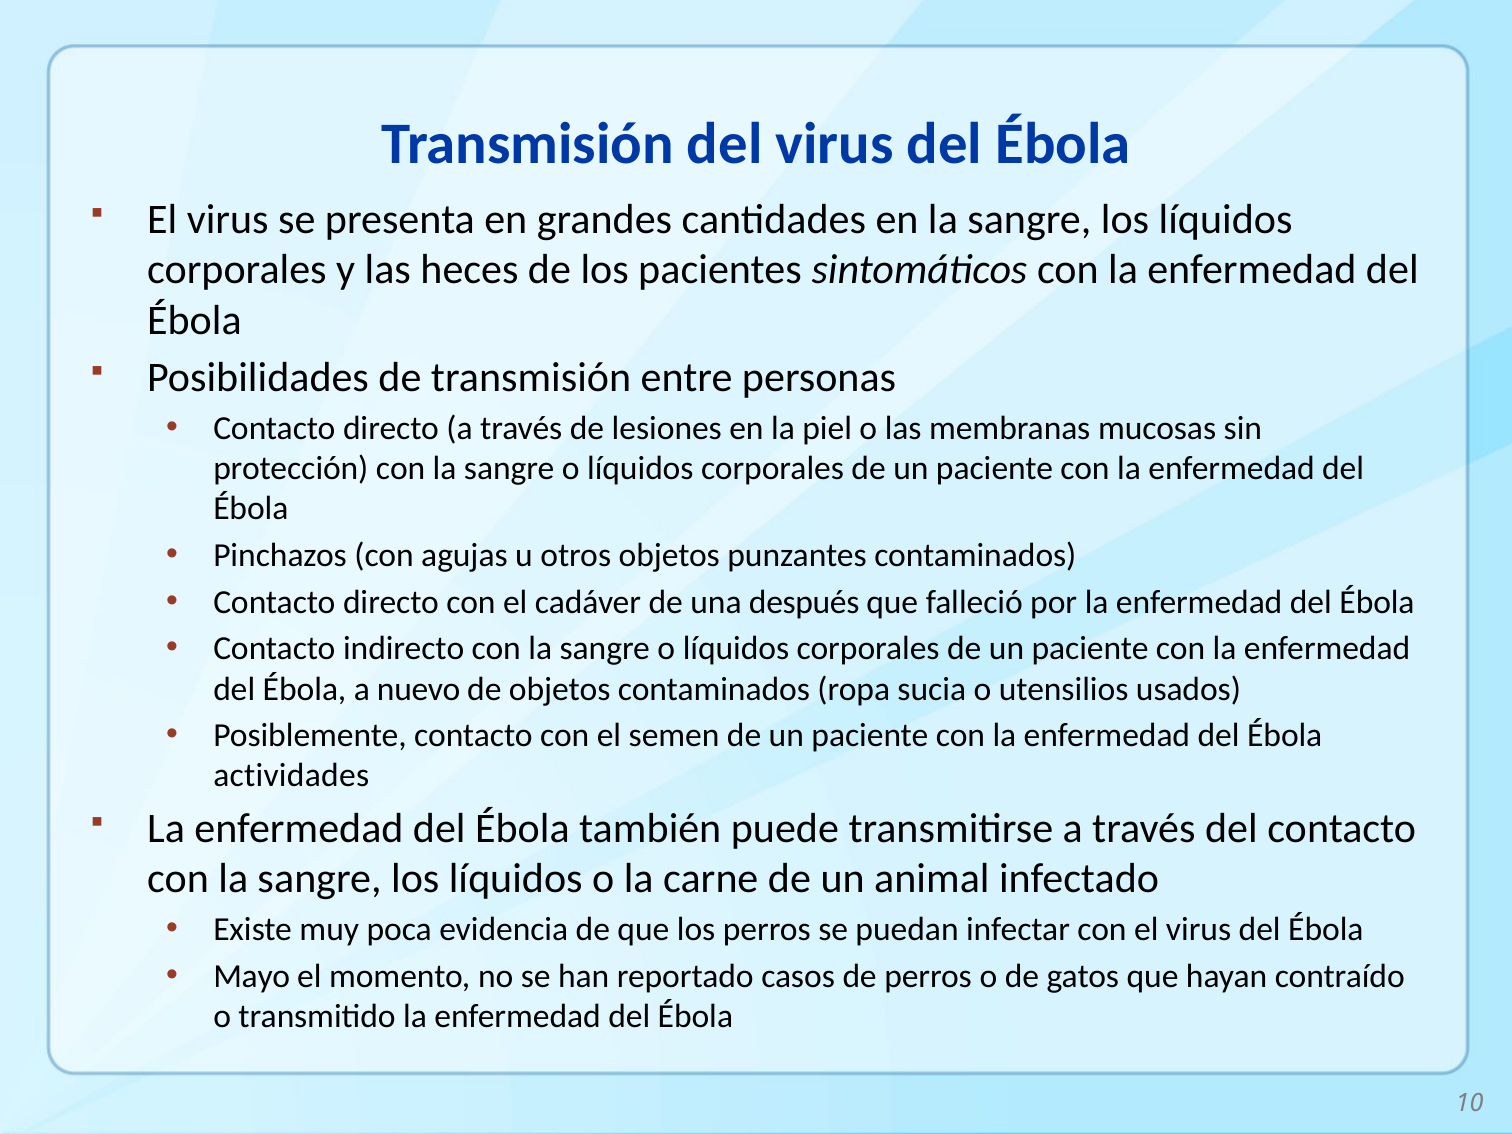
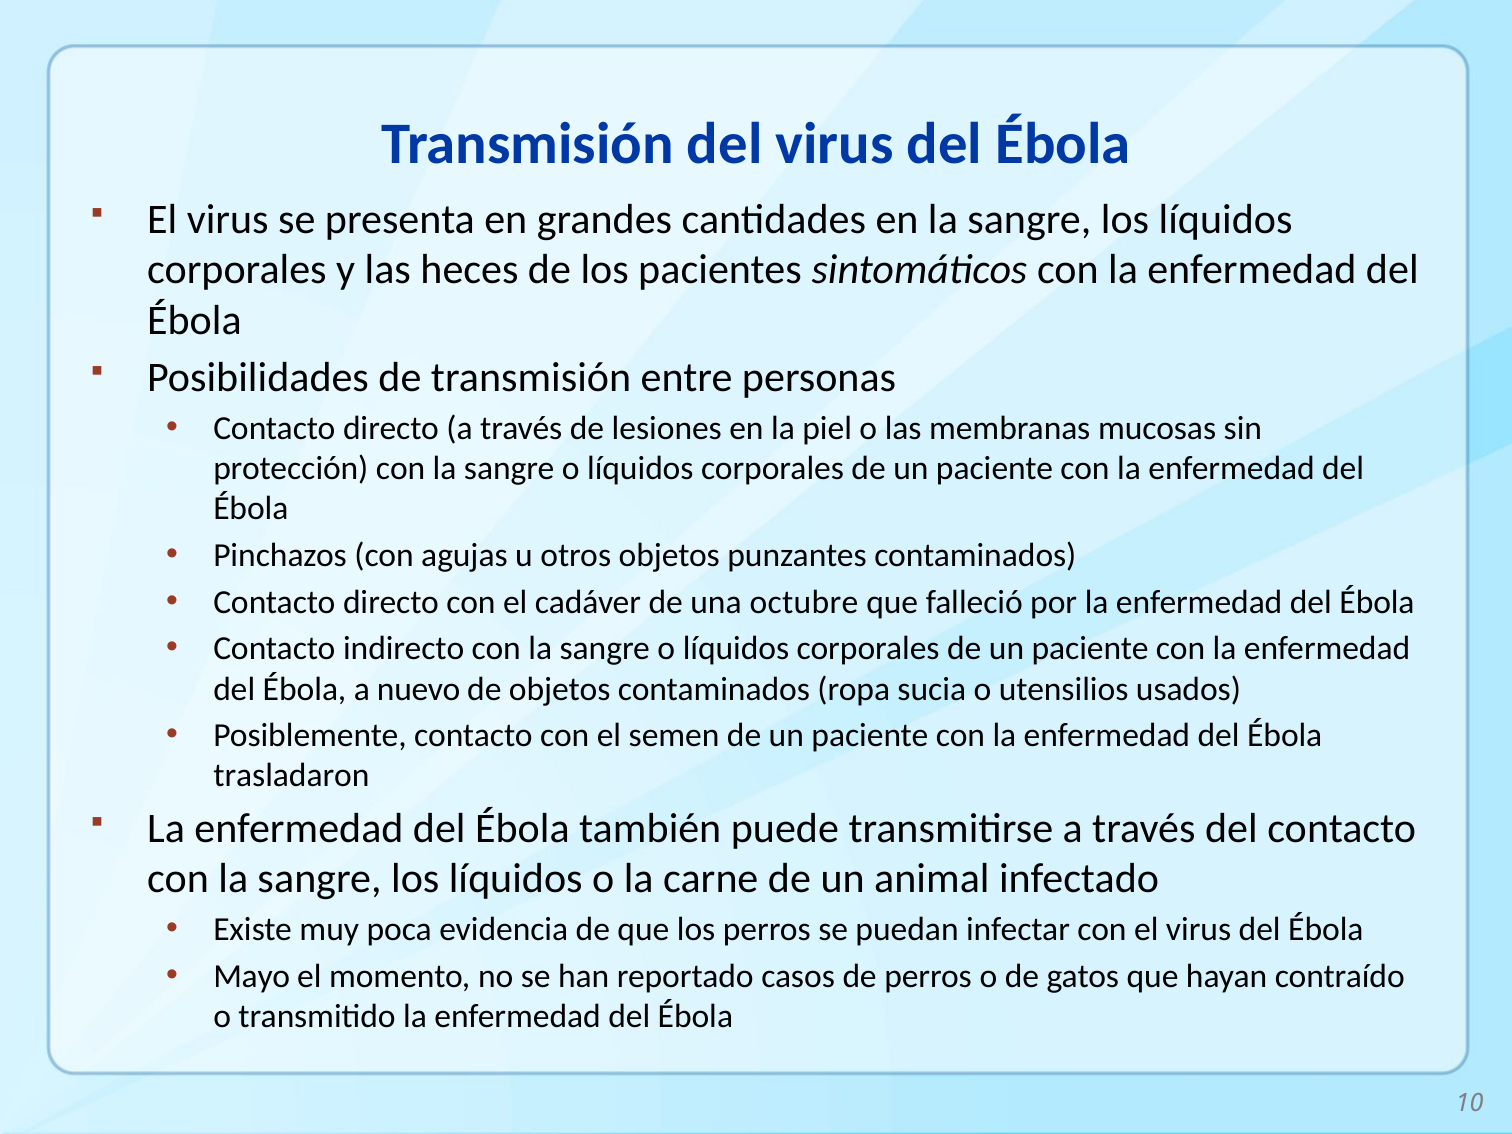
después: después -> octubre
actividades: actividades -> trasladaron
